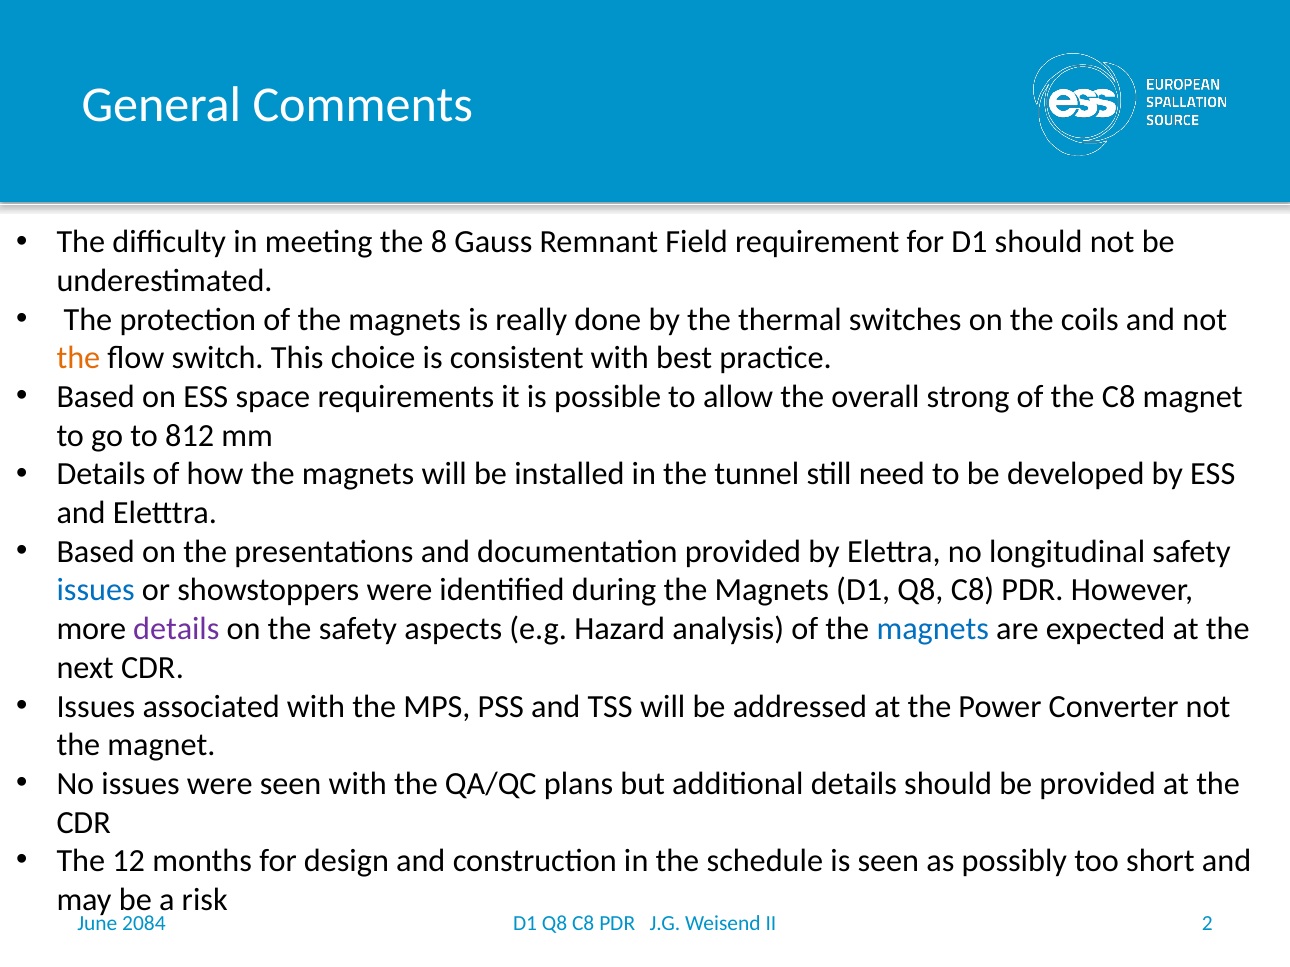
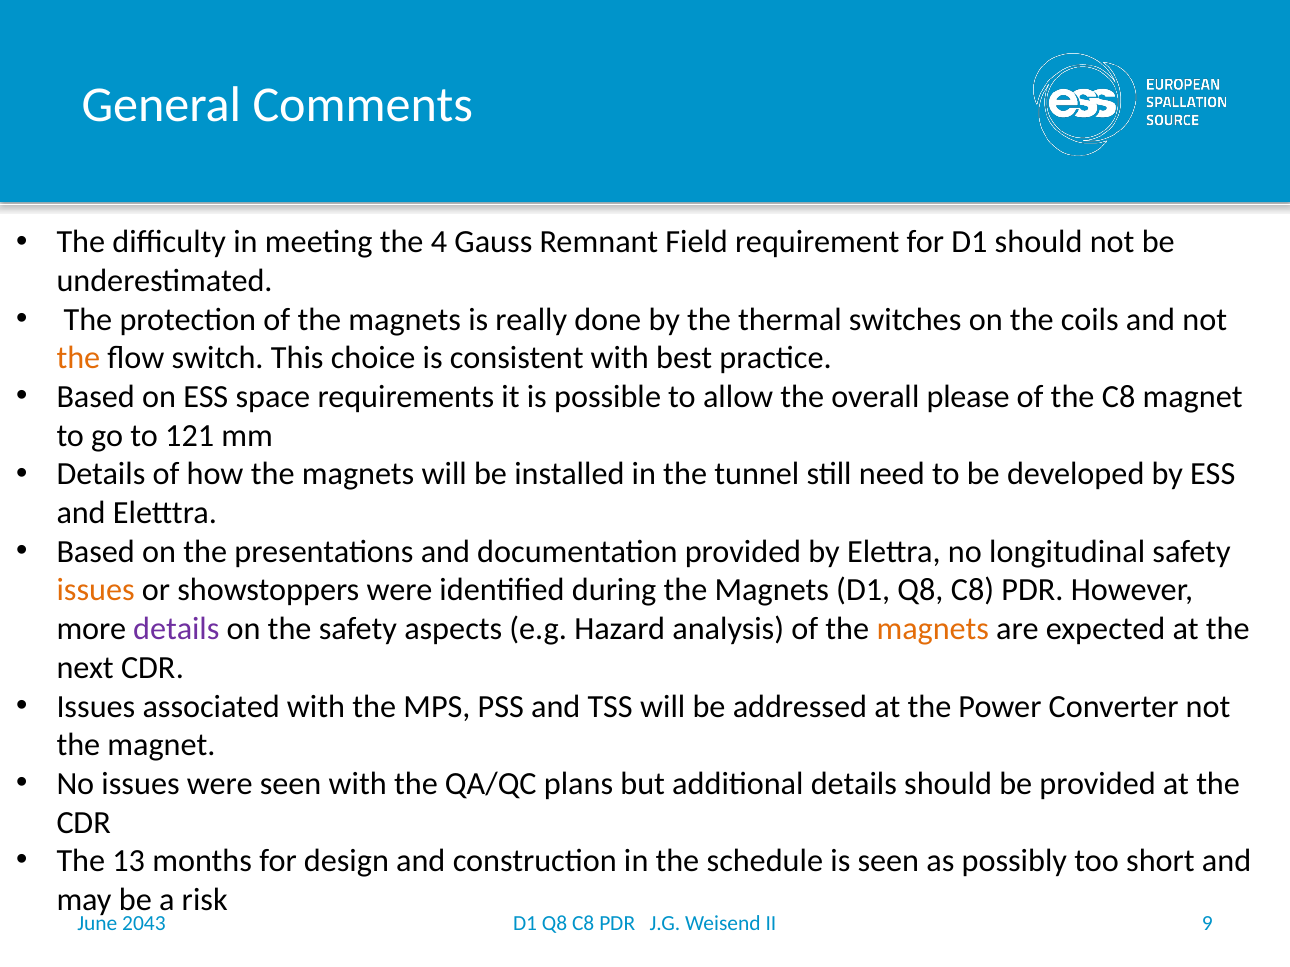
8: 8 -> 4
strong: strong -> please
812: 812 -> 121
issues at (96, 591) colour: blue -> orange
magnets at (933, 629) colour: blue -> orange
12: 12 -> 13
2: 2 -> 9
2084: 2084 -> 2043
